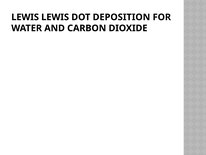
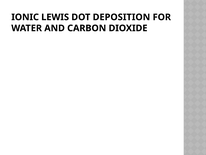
LEWIS at (25, 17): LEWIS -> IONIC
